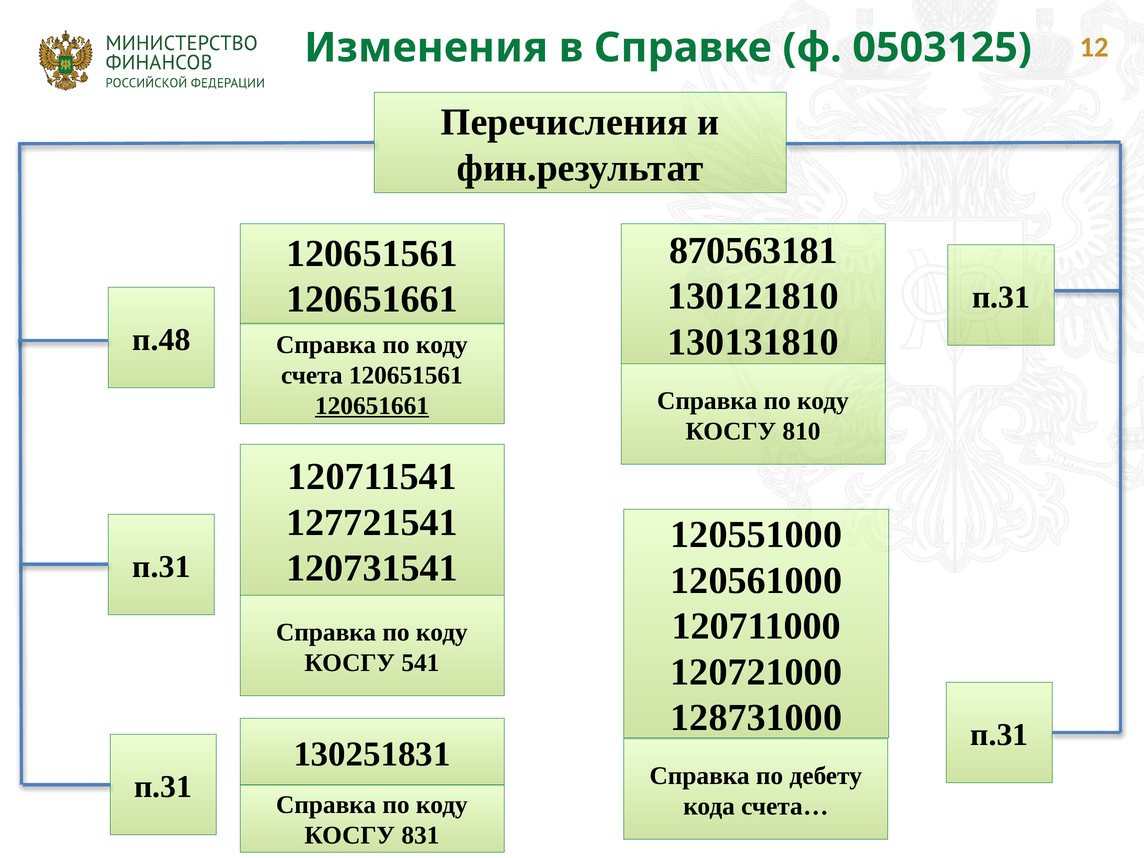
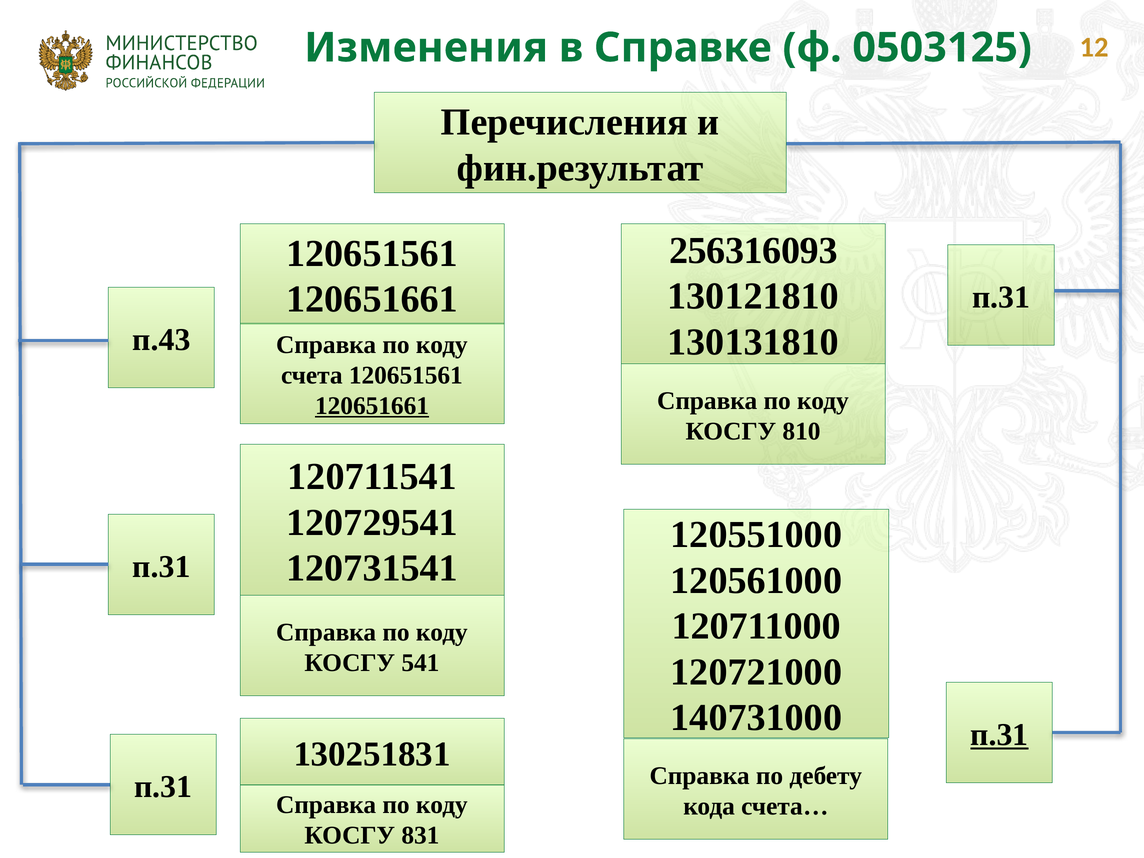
870563181: 870563181 -> 256316093
п.48: п.48 -> п.43
127721541: 127721541 -> 120729541
128731000: 128731000 -> 140731000
п.31 at (999, 735) underline: none -> present
